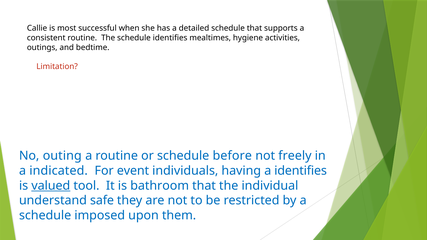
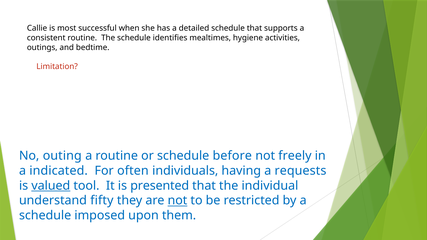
event: event -> often
a identifies: identifies -> requests
bathroom: bathroom -> presented
safe: safe -> fifty
not at (177, 201) underline: none -> present
